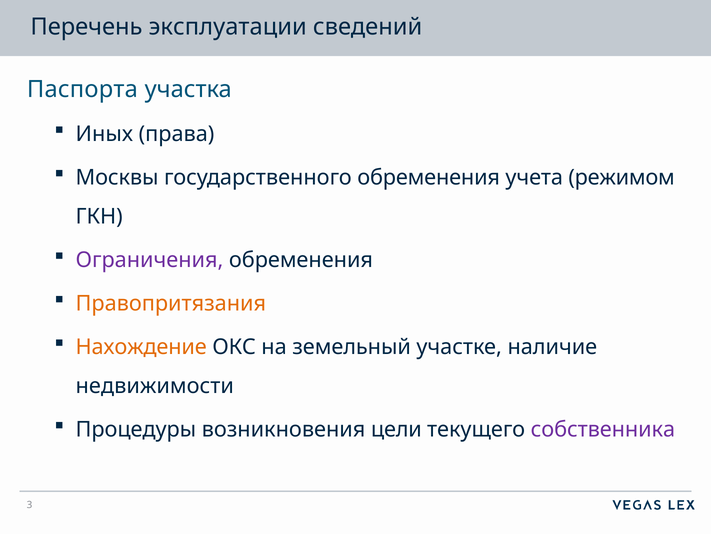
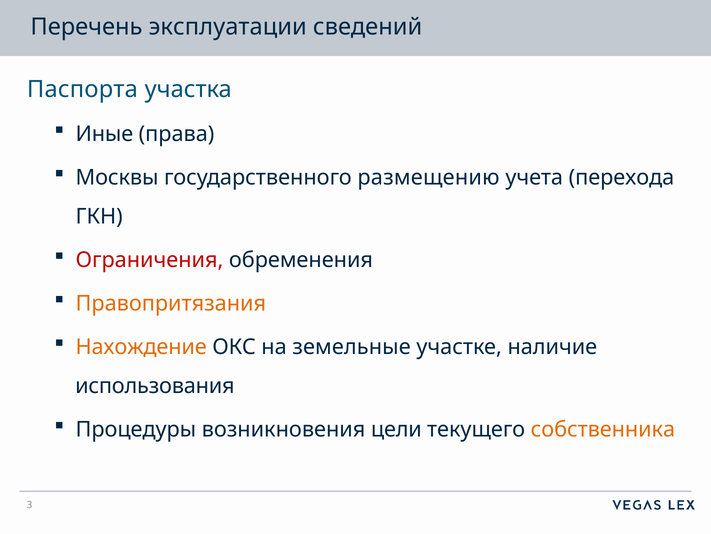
Иных: Иных -> Иные
государственного обременения: обременения -> размещению
режимом: режимом -> перехода
Ограничения colour: purple -> red
земельный: земельный -> земельные
недвижимости: недвижимости -> использования
собственника colour: purple -> orange
